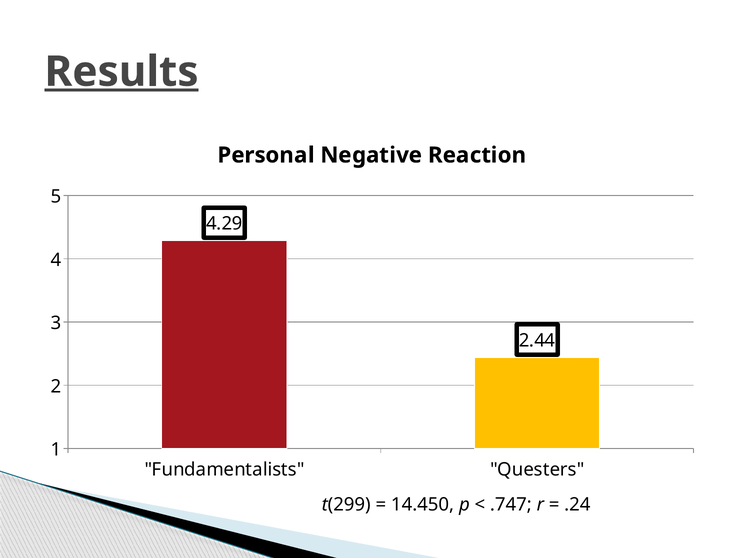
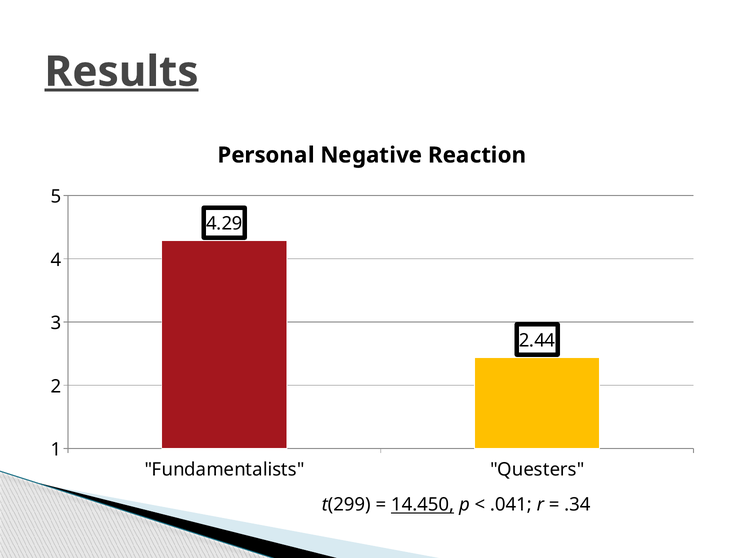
14.450 underline: none -> present
.747: .747 -> .041
.24: .24 -> .34
